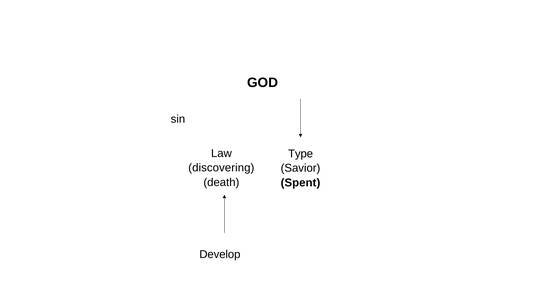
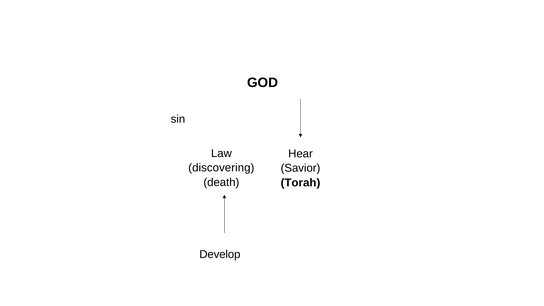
Type: Type -> Hear
Spent: Spent -> Torah
